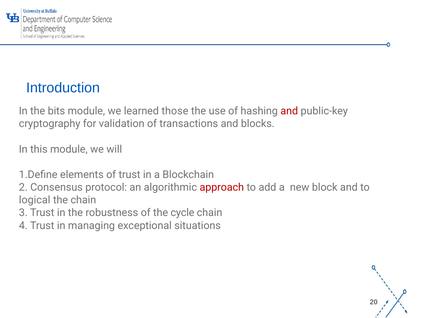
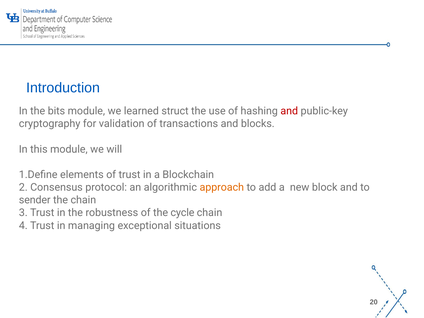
those: those -> struct
approach colour: red -> orange
logical: logical -> sender
